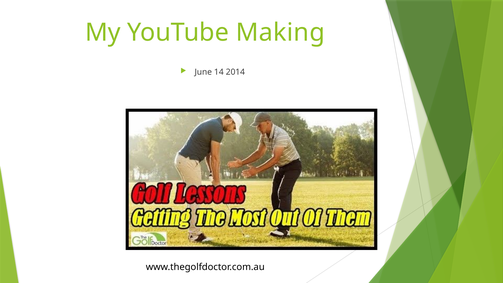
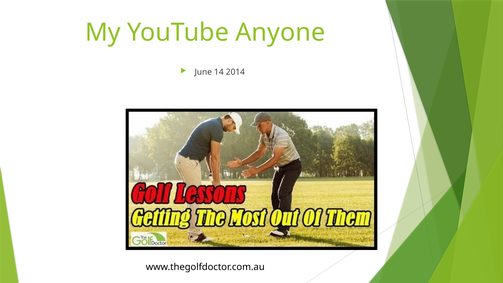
Making: Making -> Anyone
